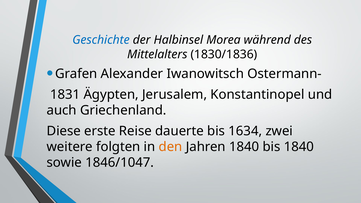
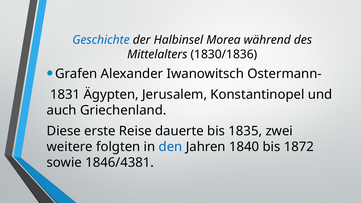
1634: 1634 -> 1835
den colour: orange -> blue
bis 1840: 1840 -> 1872
1846/1047: 1846/1047 -> 1846/4381
